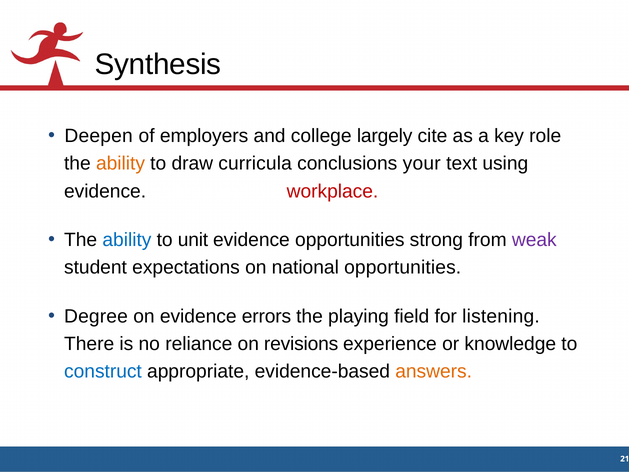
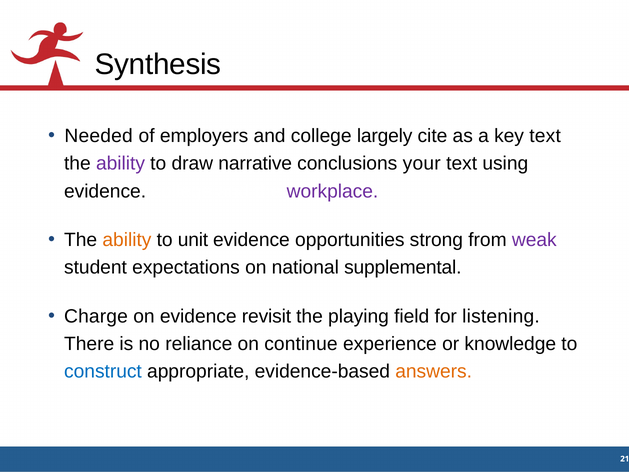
Deepen: Deepen -> Needed
key role: role -> text
ability at (121, 164) colour: orange -> purple
curricula: curricula -> narrative
workplace colour: red -> purple
ability at (127, 240) colour: blue -> orange
national opportunities: opportunities -> supplemental
Degree: Degree -> Charge
errors: errors -> revisit
revisions: revisions -> continue
